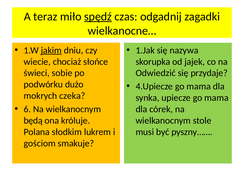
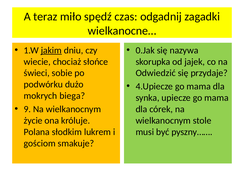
spędź underline: present -> none
1.Jak: 1.Jak -> 0.Jak
czeka: czeka -> biega
6: 6 -> 9
będą: będą -> życie
